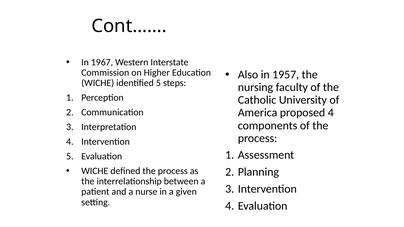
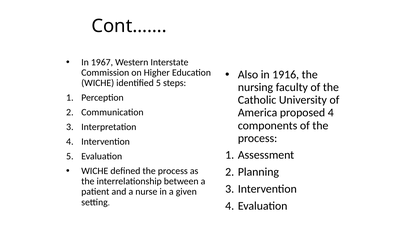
1957: 1957 -> 1916
